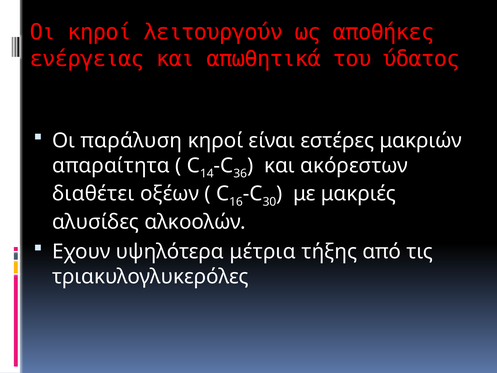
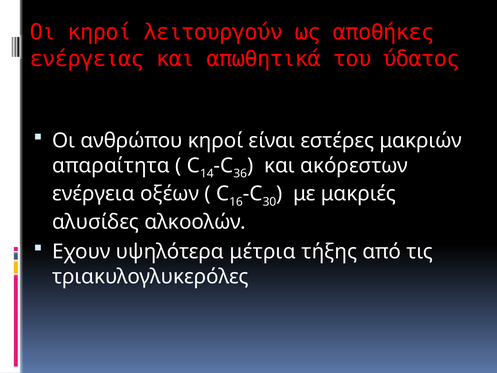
παράλυση: παράλυση -> ανθρώπου
διαθέτει: διαθέτει -> ενέργεια
